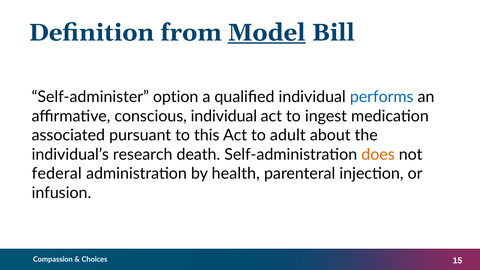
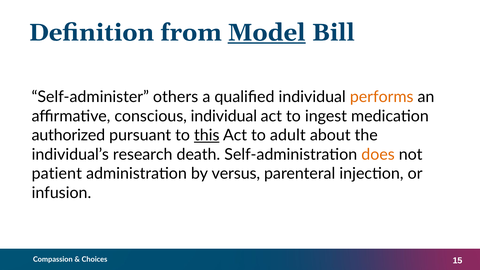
option: option -> others
performs colour: blue -> orange
associated: associated -> authorized
this underline: none -> present
federal: federal -> patient
health: health -> versus
